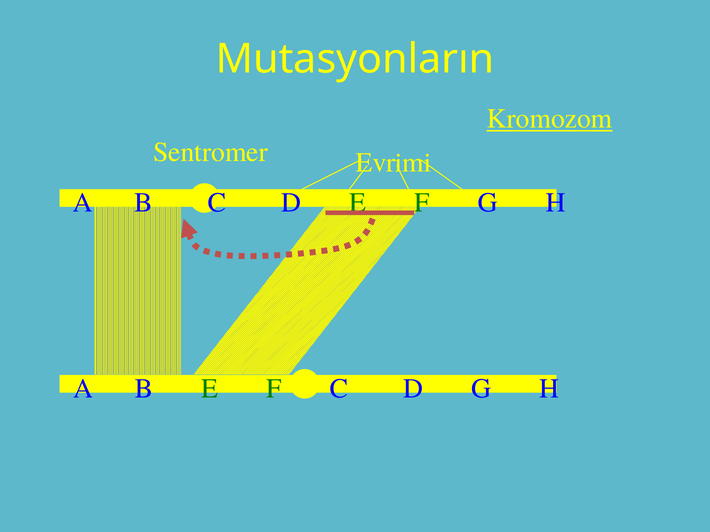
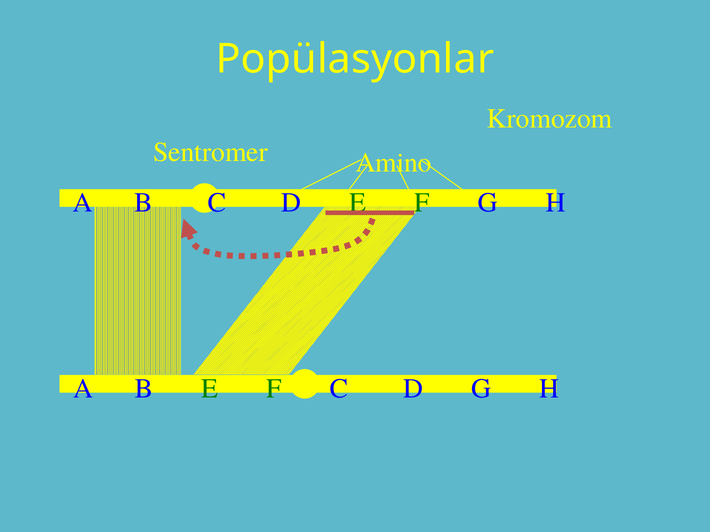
Mutasyonların: Mutasyonların -> Popülasyonlar
Kromozom underline: present -> none
Evrimi: Evrimi -> Amino
